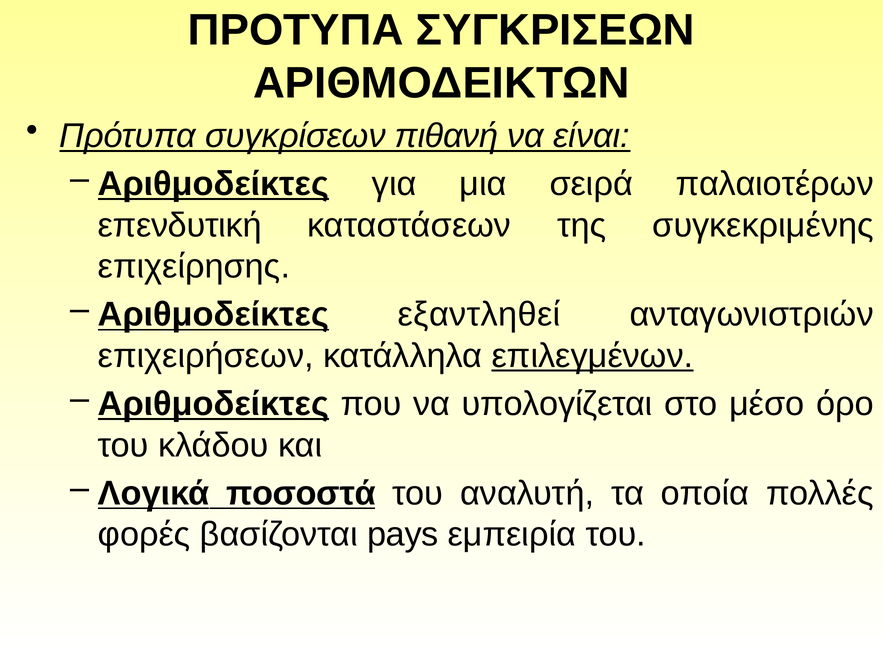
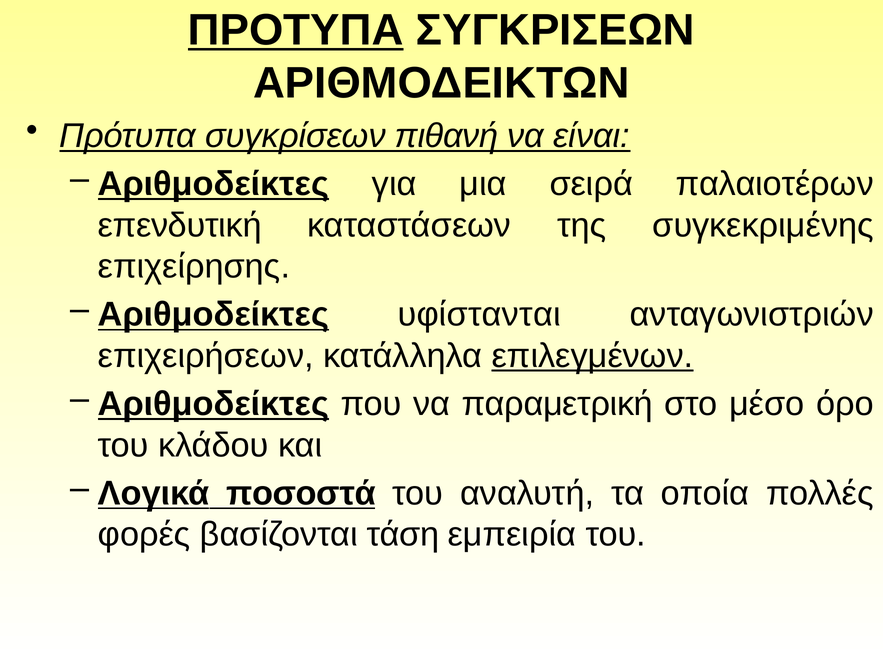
ΠΡΟΤΥΠΑ underline: none -> present
εξαντληθεί: εξαντληθεί -> υφίστανται
υπολογίζεται: υπολογίζεται -> παραμετρική
pays: pays -> τάση
